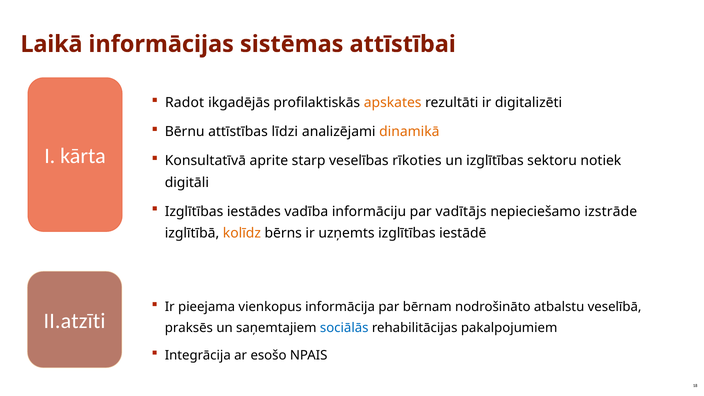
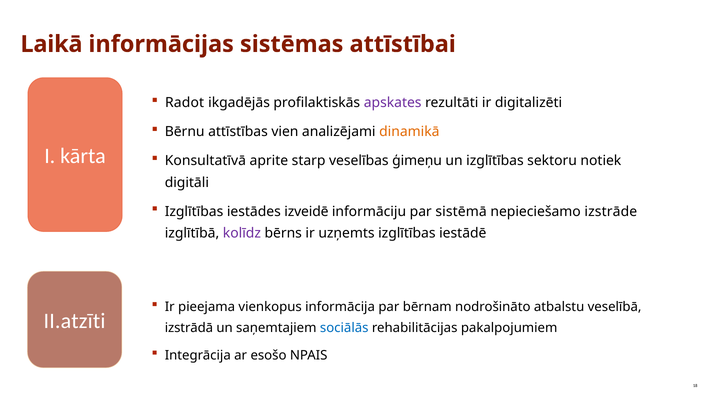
apskates colour: orange -> purple
līdzi: līdzi -> vien
rīkoties: rīkoties -> ģimeņu
vadība: vadība -> izveidē
vadītājs: vadītājs -> sistēmā
kolīdz colour: orange -> purple
praksēs: praksēs -> izstrādā
